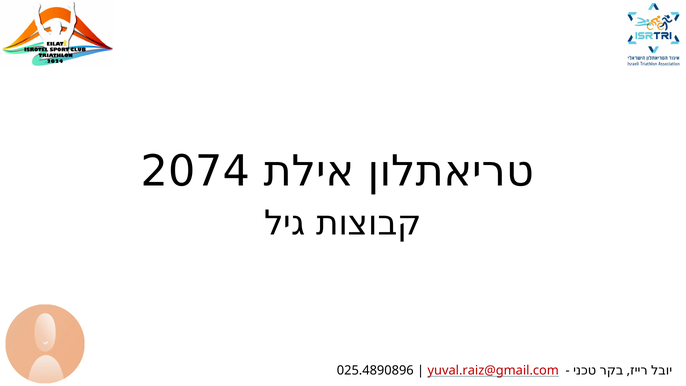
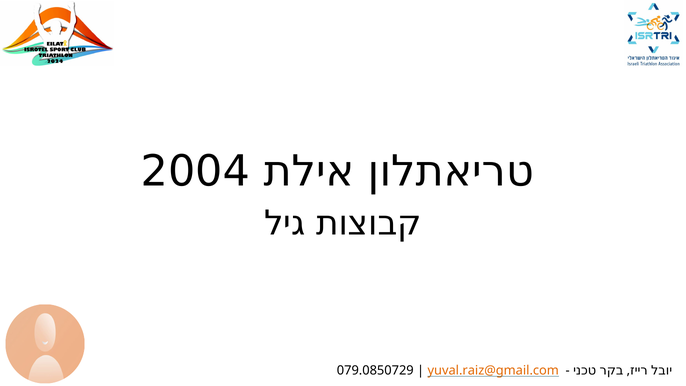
2074: 2074 -> 2004
025.4890896: 025.4890896 -> 079.0850729
yuval.raiz@gmail.com colour: red -> orange
